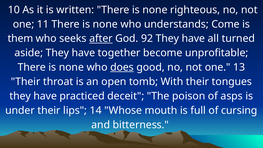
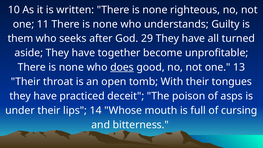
Come: Come -> Guilty
after underline: present -> none
92: 92 -> 29
